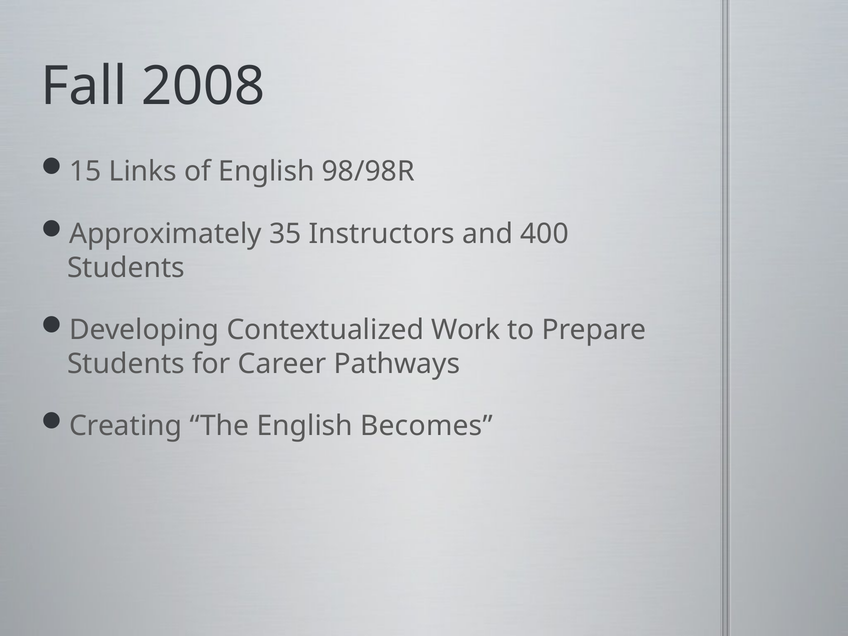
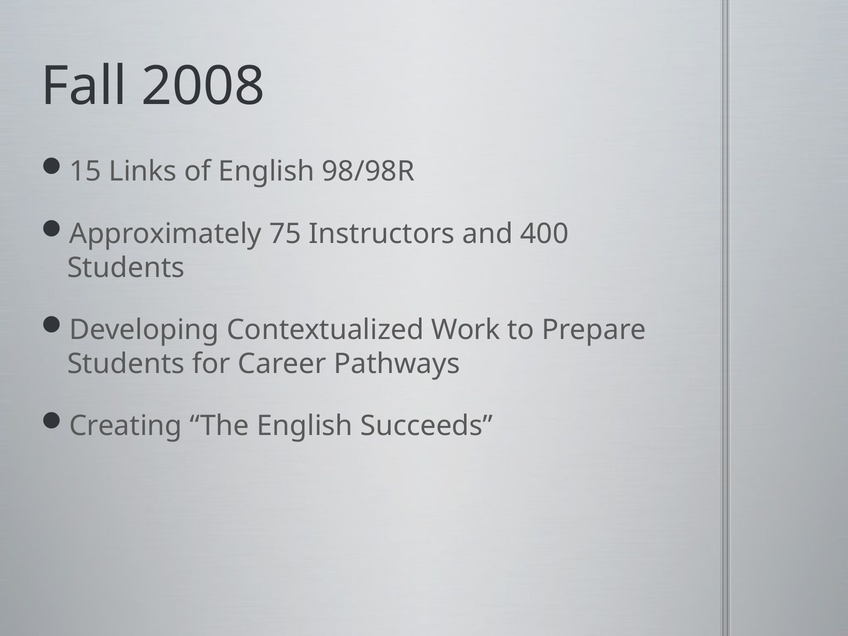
35: 35 -> 75
Becomes: Becomes -> Succeeds
